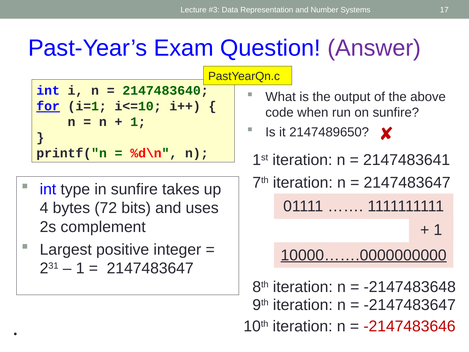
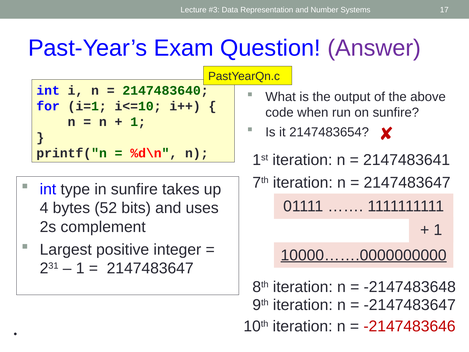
for underline: present -> none
2147489650: 2147489650 -> 2147483654
72: 72 -> 52
